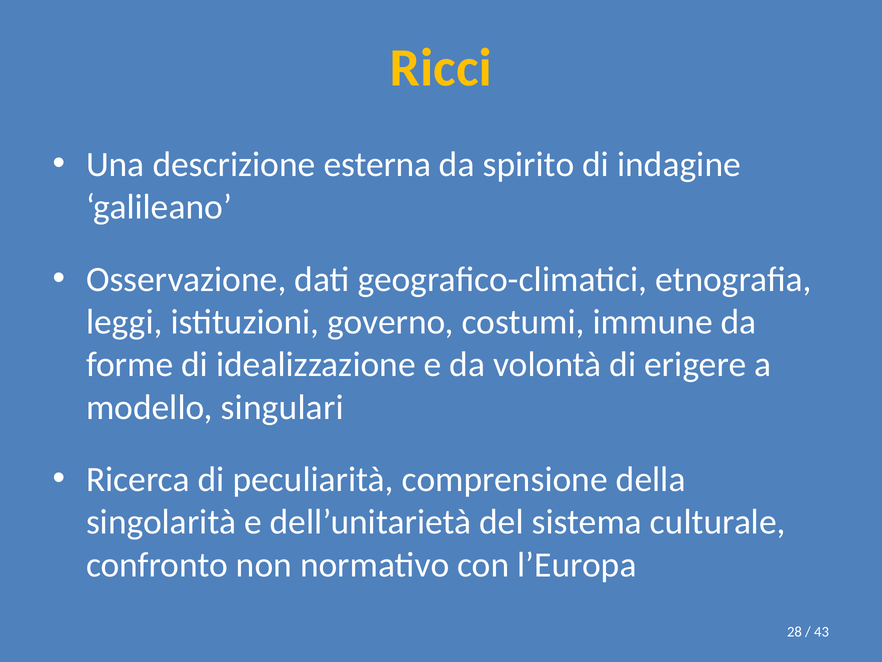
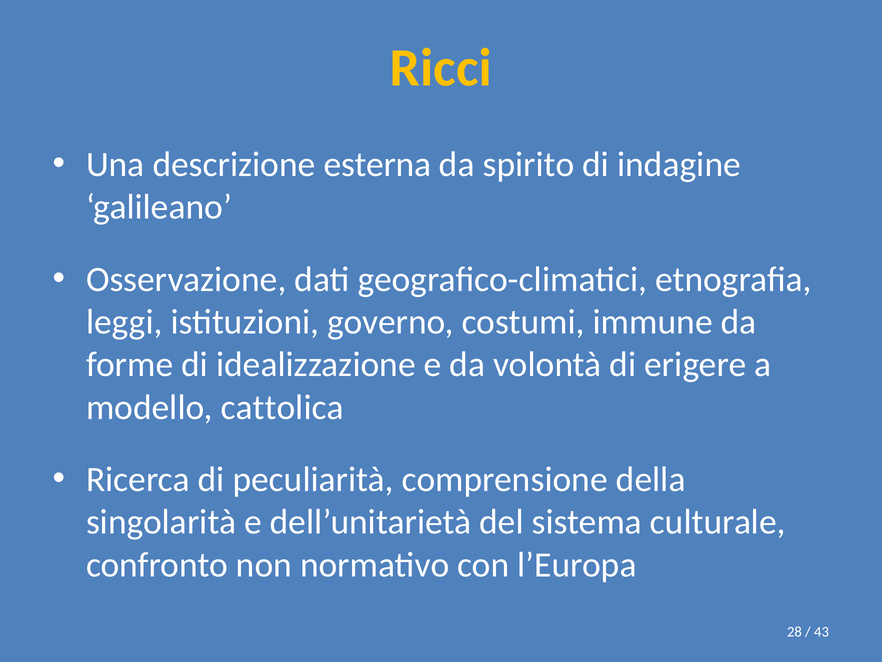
singulari: singulari -> cattolica
